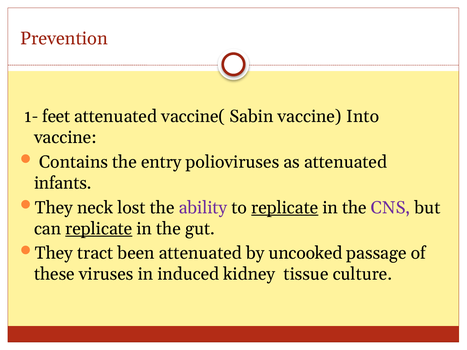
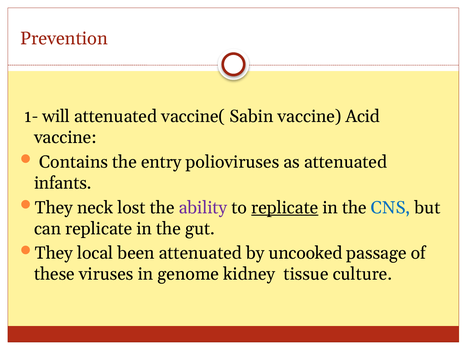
feet: feet -> will
Into: Into -> Acid
CNS colour: purple -> blue
replicate at (99, 229) underline: present -> none
tract: tract -> local
induced: induced -> genome
